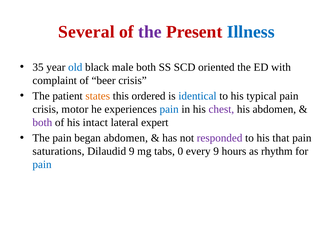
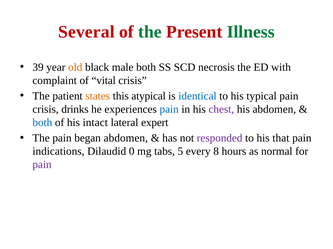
the at (150, 32) colour: purple -> green
Illness colour: blue -> green
35: 35 -> 39
old colour: blue -> orange
oriented: oriented -> necrosis
beer: beer -> vital
ordered: ordered -> atypical
motor: motor -> drinks
both at (42, 123) colour: purple -> blue
saturations: saturations -> indications
Dilaudid 9: 9 -> 0
0: 0 -> 5
every 9: 9 -> 8
rhythm: rhythm -> normal
pain at (42, 165) colour: blue -> purple
